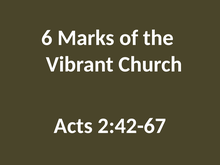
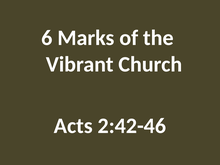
2:42-67: 2:42-67 -> 2:42-46
